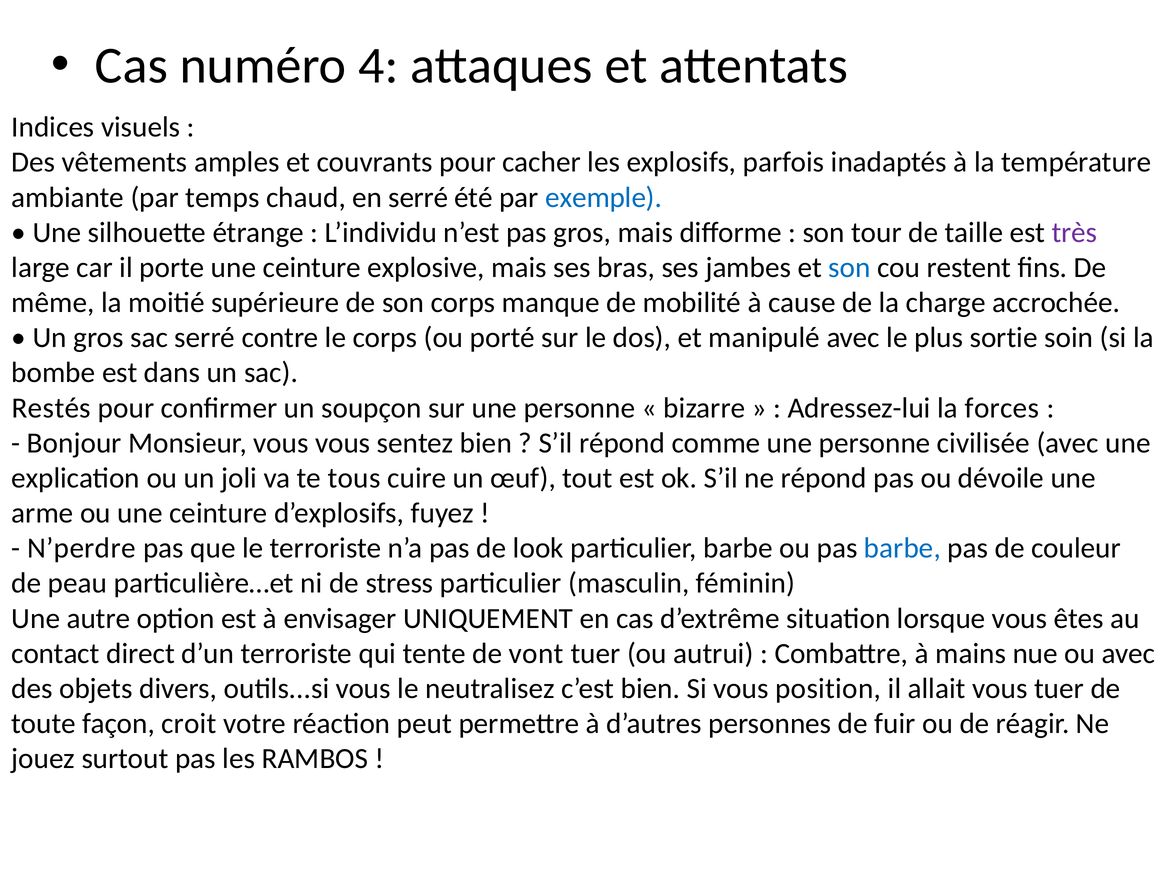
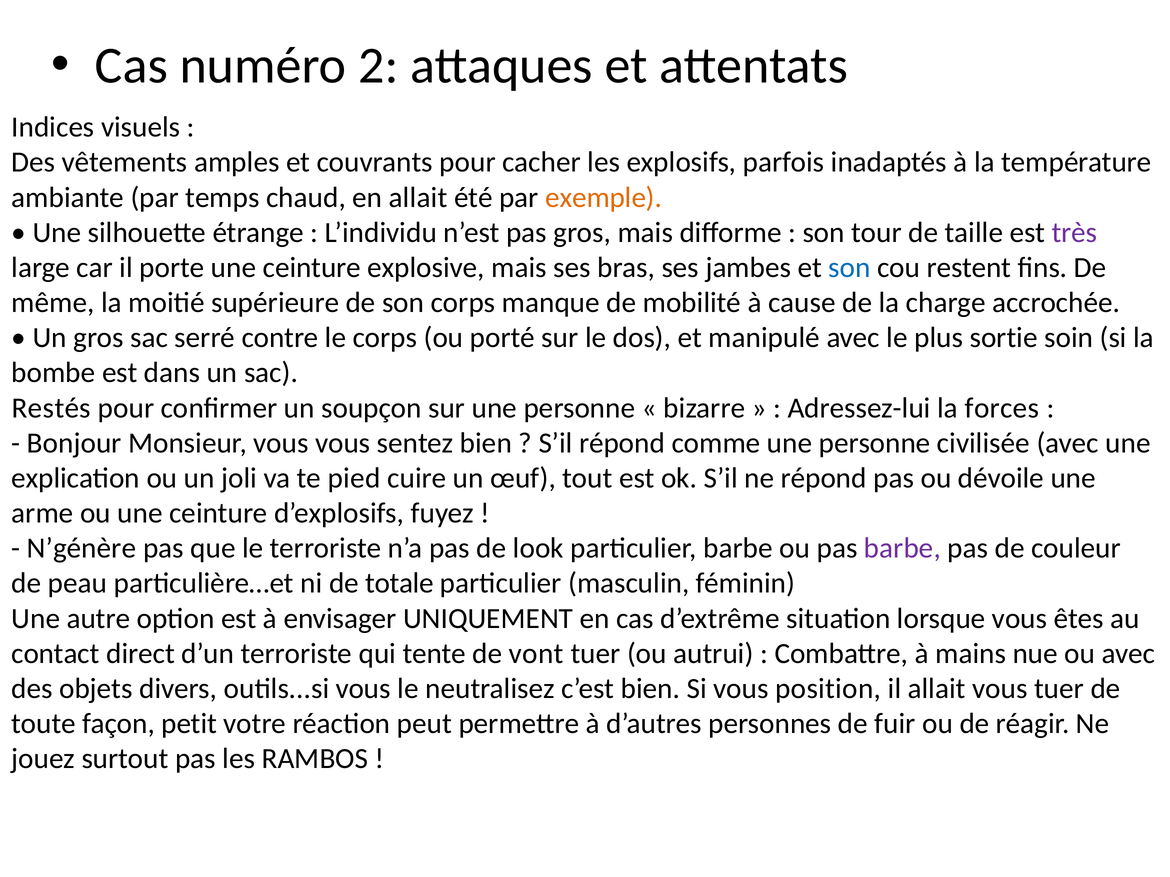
4: 4 -> 2
en serré: serré -> allait
exemple colour: blue -> orange
tous: tous -> pied
N’perdre: N’perdre -> N’génère
barbe at (902, 549) colour: blue -> purple
stress: stress -> totale
croit: croit -> petit
